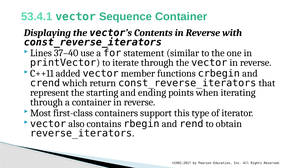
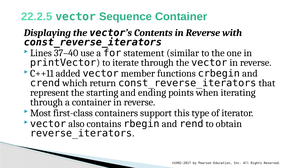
53.4.1: 53.4.1 -> 22.2.5
